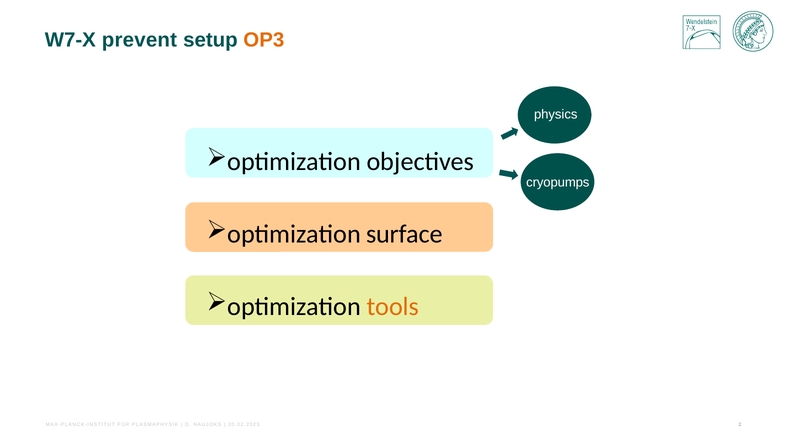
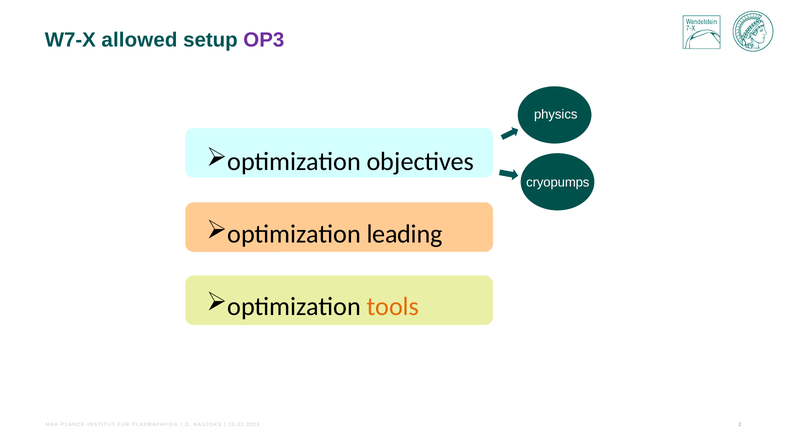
prevent: prevent -> allowed
OP3 colour: orange -> purple
surface: surface -> leading
